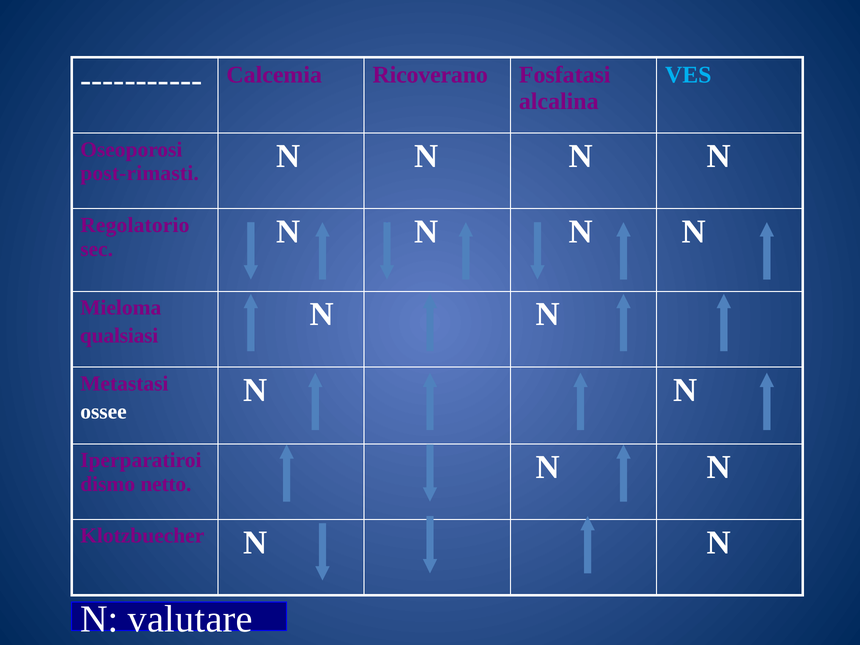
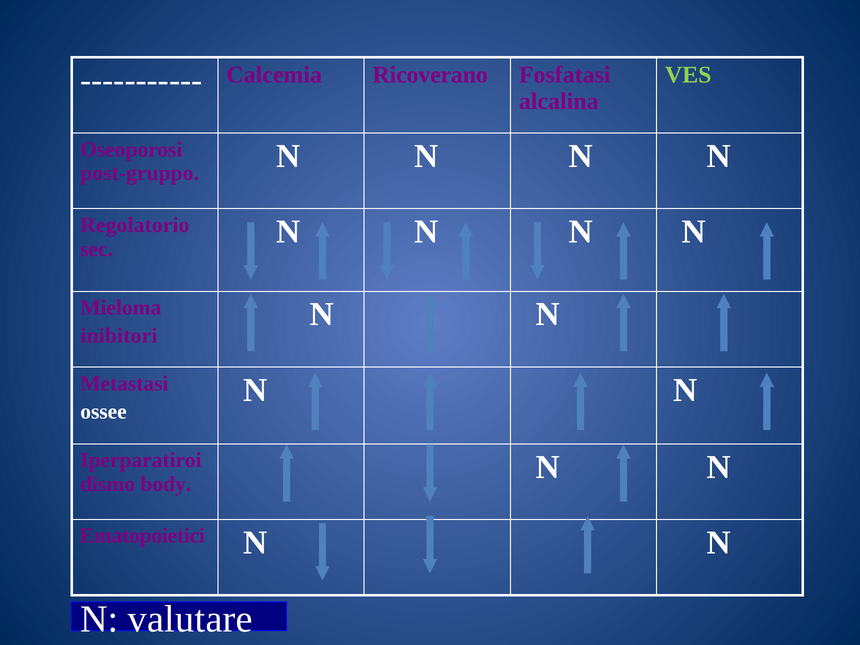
VES colour: light blue -> light green
post-rimasti: post-rimasti -> post-gruppo
qualsiasi: qualsiasi -> inibitori
netto: netto -> body
Klotzbuecher: Klotzbuecher -> Ematopoietici
